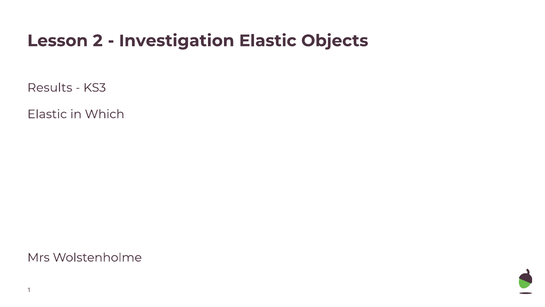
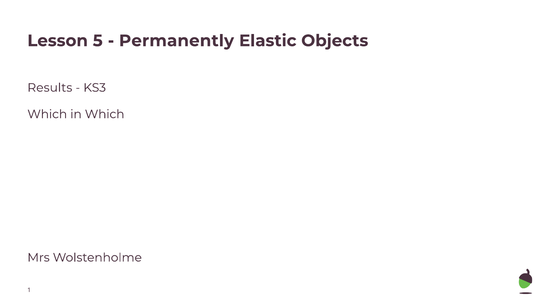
2: 2 -> 5
Investigation: Investigation -> Permanently
Elastic at (47, 114): Elastic -> Which
